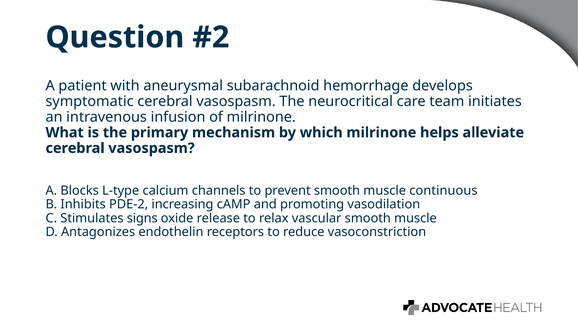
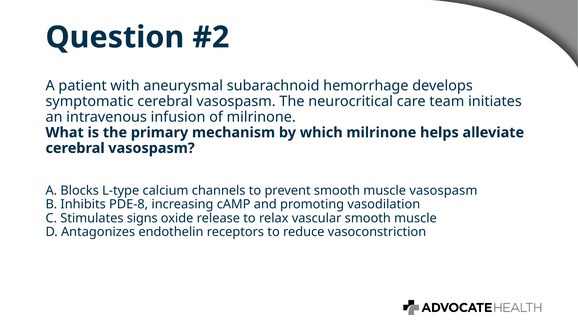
muscle continuous: continuous -> vasospasm
PDE-2: PDE-2 -> PDE-8
